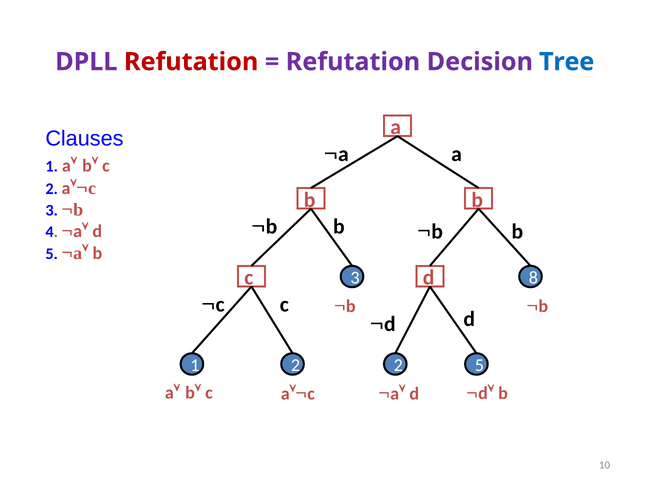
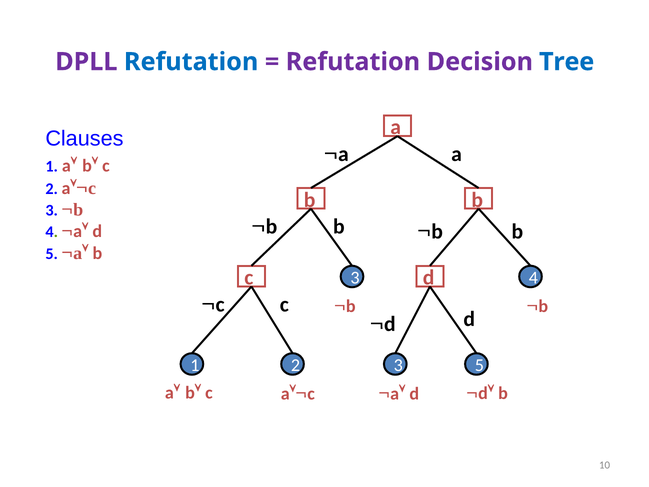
Refutation at (191, 62) colour: red -> blue
3 8: 8 -> 4
1 2: 2 -> 3
